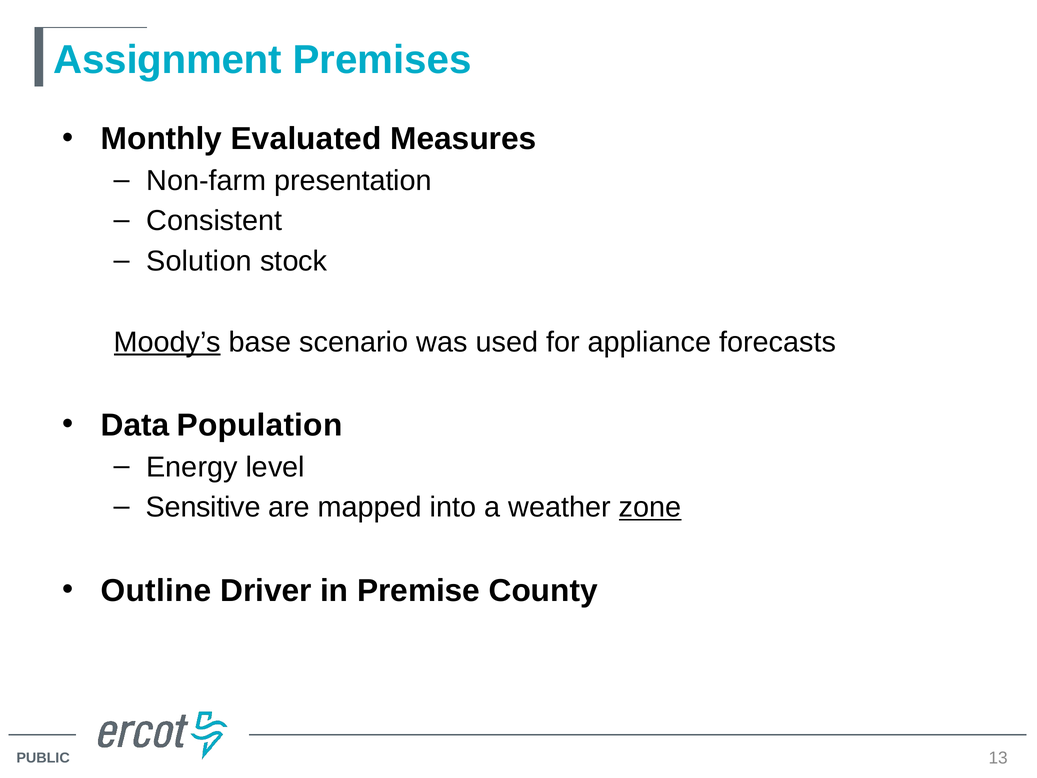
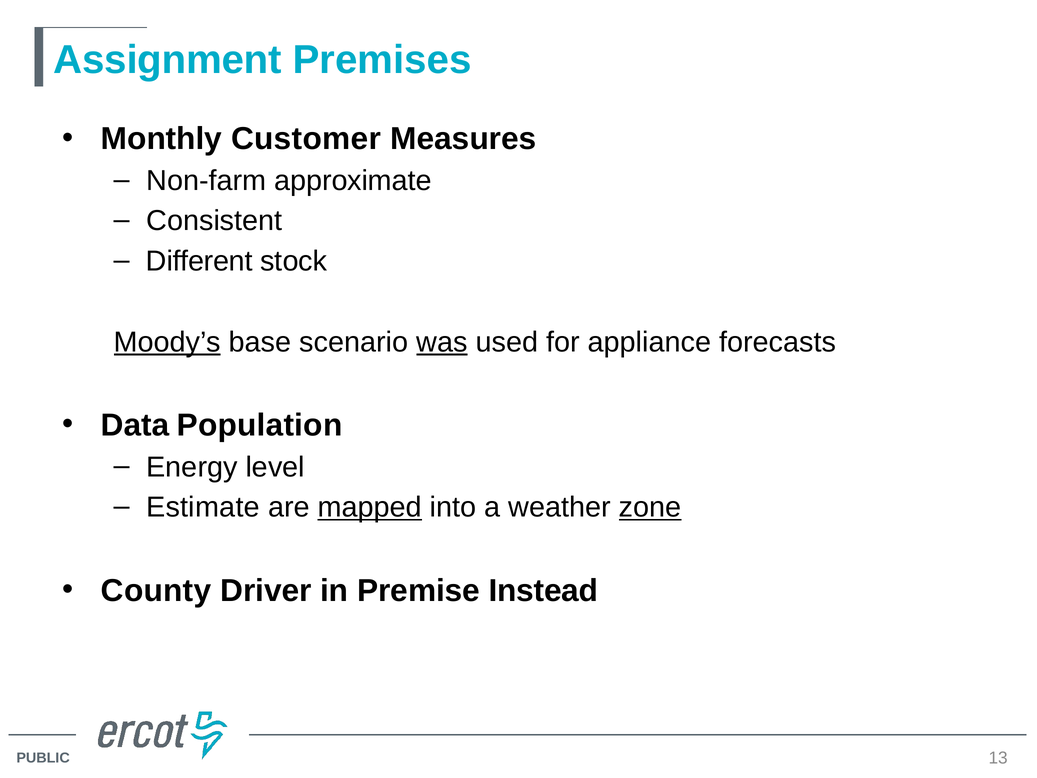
Evaluated: Evaluated -> Customer
presentation: presentation -> approximate
Solution: Solution -> Different
was underline: none -> present
Sensitive: Sensitive -> Estimate
mapped underline: none -> present
Outline: Outline -> County
County: County -> Instead
